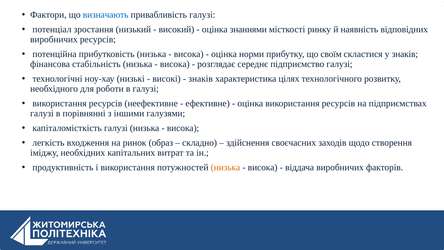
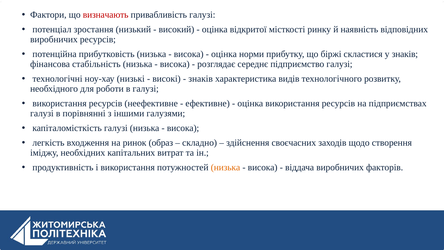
визначають colour: blue -> red
знаннями: знаннями -> відкритої
своїм: своїм -> біржі
цілях: цілях -> видів
